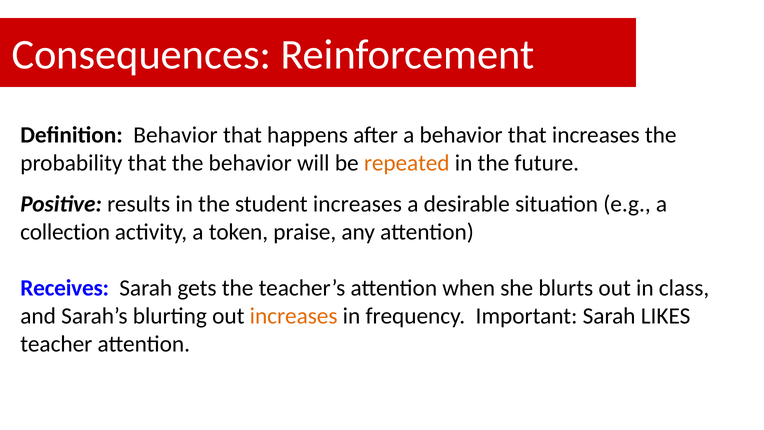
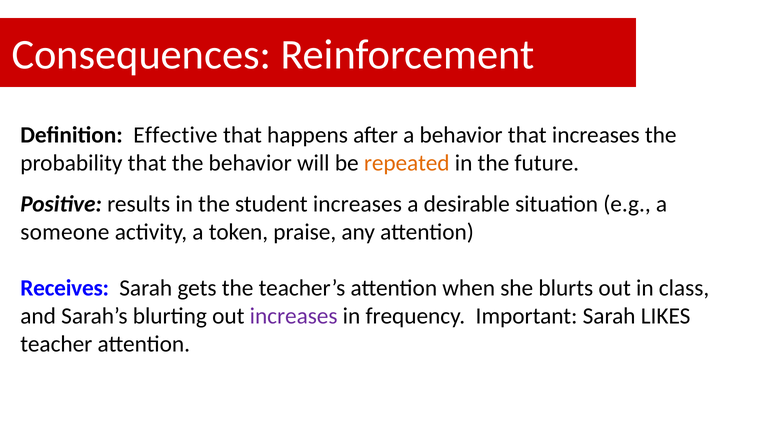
Definition Behavior: Behavior -> Effective
collection: collection -> someone
increases at (294, 316) colour: orange -> purple
